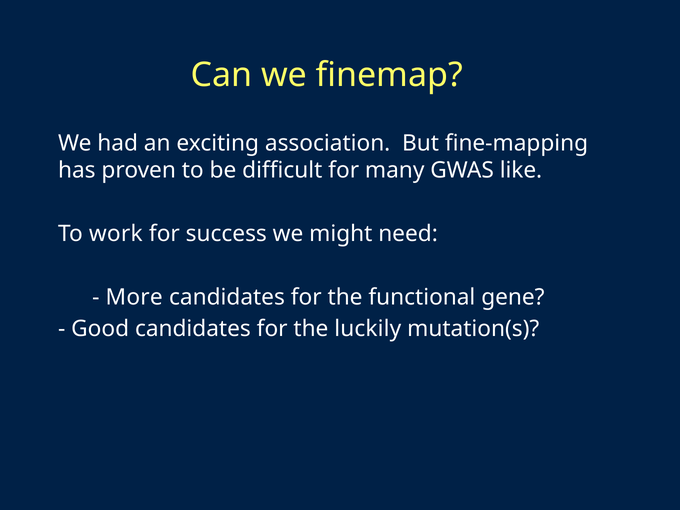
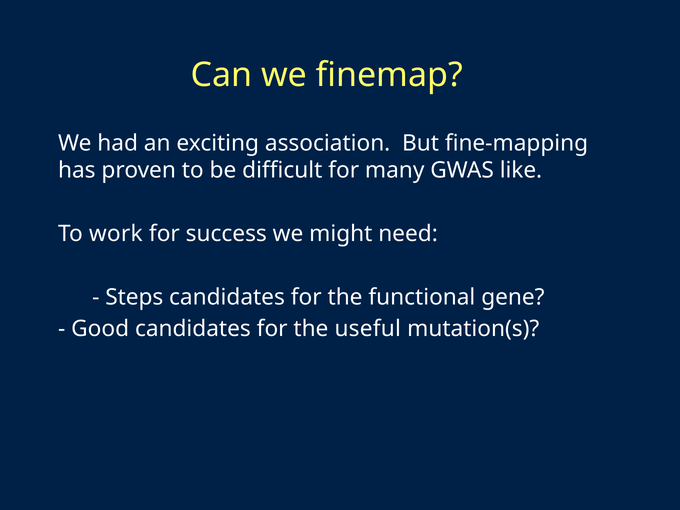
More: More -> Steps
luckily: luckily -> useful
